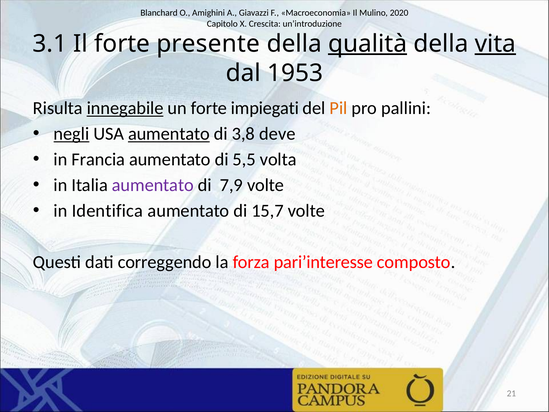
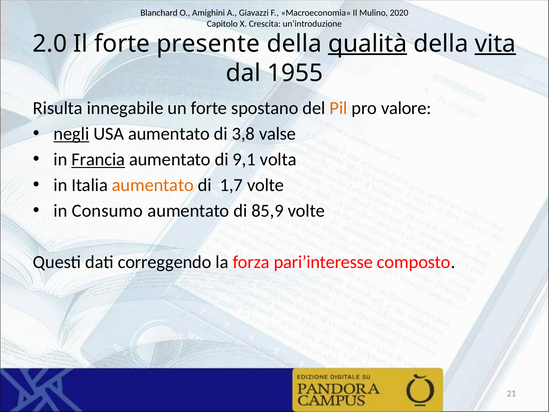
3.1: 3.1 -> 2.0
1953: 1953 -> 1955
innegabile underline: present -> none
impiegati: impiegati -> spostano
pallini: pallini -> valore
aumentato at (169, 134) underline: present -> none
deve: deve -> valse
Francia underline: none -> present
5,5: 5,5 -> 9,1
aumentato at (153, 185) colour: purple -> orange
7,9: 7,9 -> 1,7
Identifica: Identifica -> Consumo
15,7: 15,7 -> 85,9
